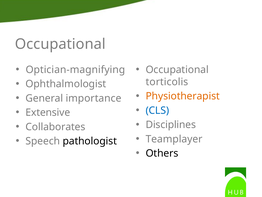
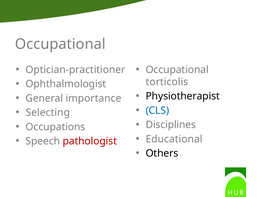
Optician-magnifying: Optician-magnifying -> Optician-practitioner
Physiotherapist colour: orange -> black
Extensive: Extensive -> Selecting
Collaborates: Collaborates -> Occupations
Teamplayer: Teamplayer -> Educational
pathologist colour: black -> red
